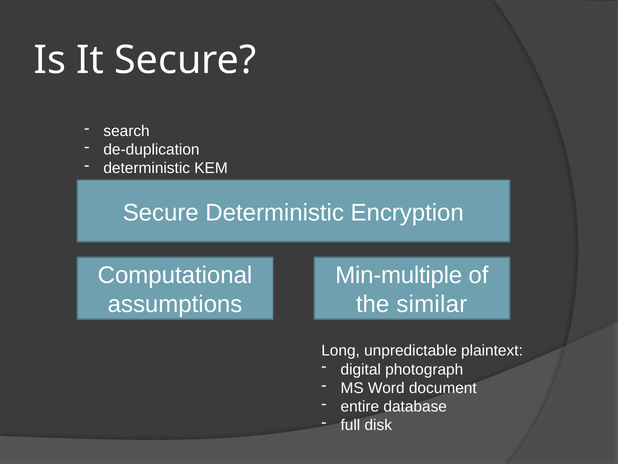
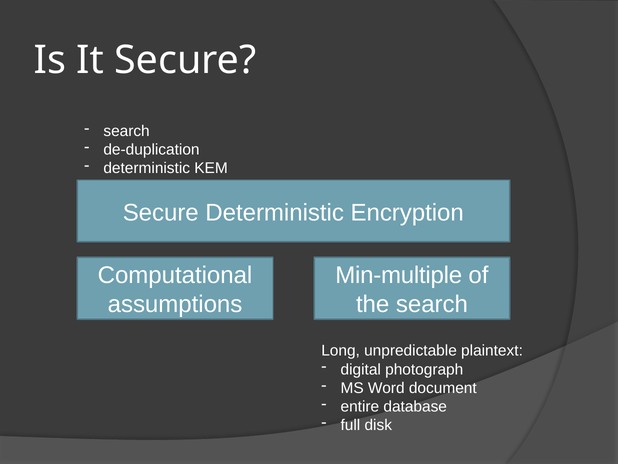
the similar: similar -> search
